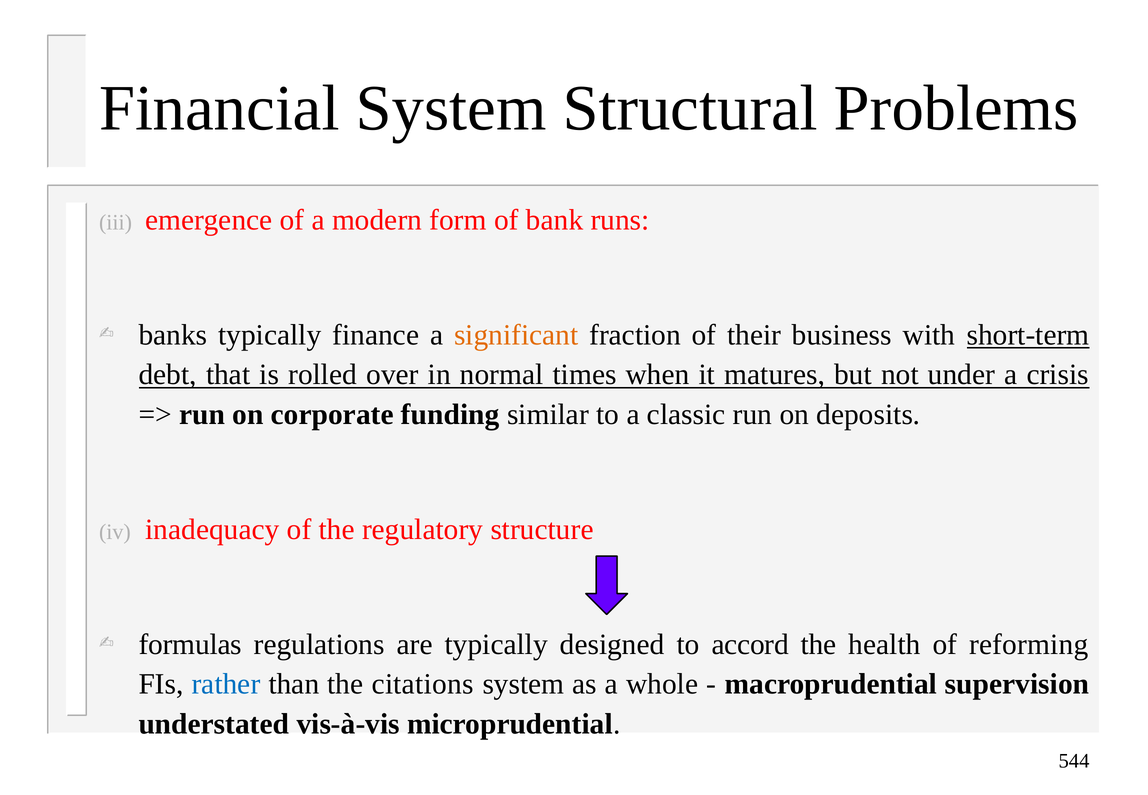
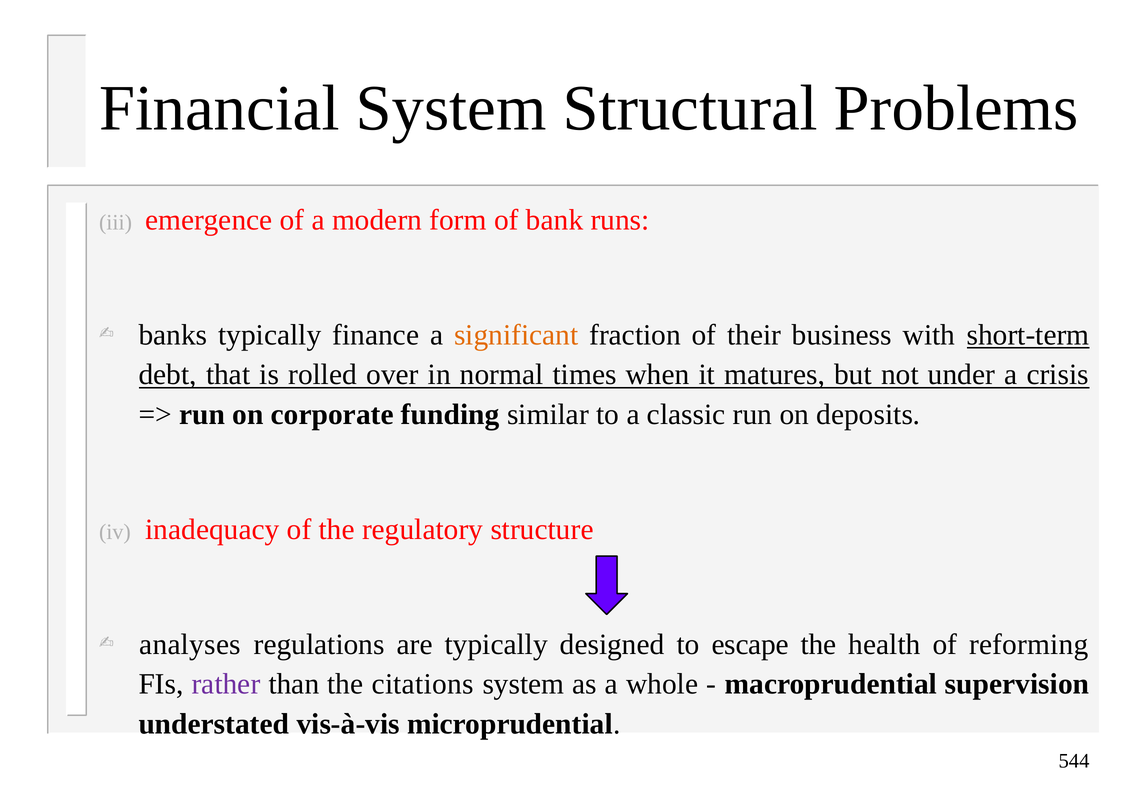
formulas: formulas -> analyses
accord: accord -> escape
rather colour: blue -> purple
